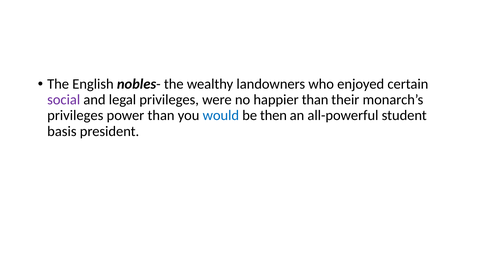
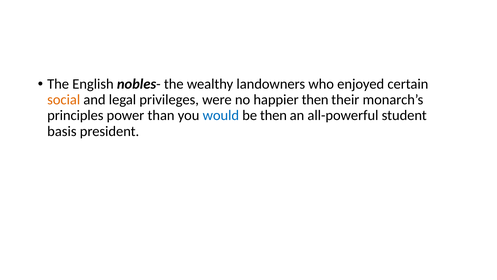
social colour: purple -> orange
happier than: than -> then
privileges at (75, 115): privileges -> principles
